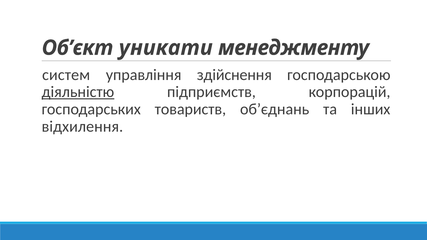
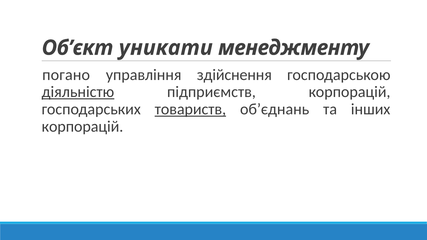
систем: систем -> погано
товариств underline: none -> present
відхилення at (82, 127): відхилення -> корпорацій
